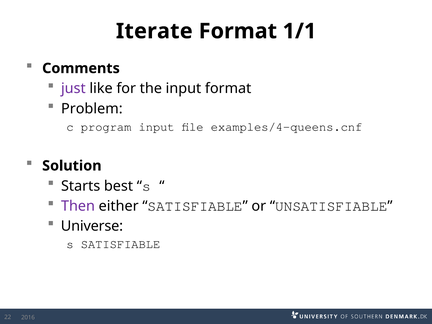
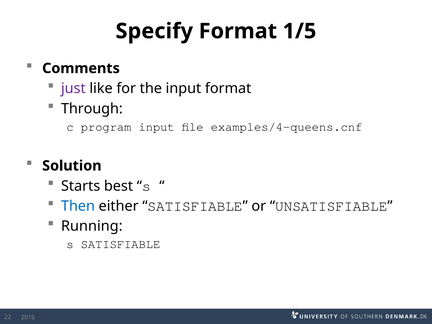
Iterate: Iterate -> Specify
1/1: 1/1 -> 1/5
Problem: Problem -> Through
Then colour: purple -> blue
Universe: Universe -> Running
